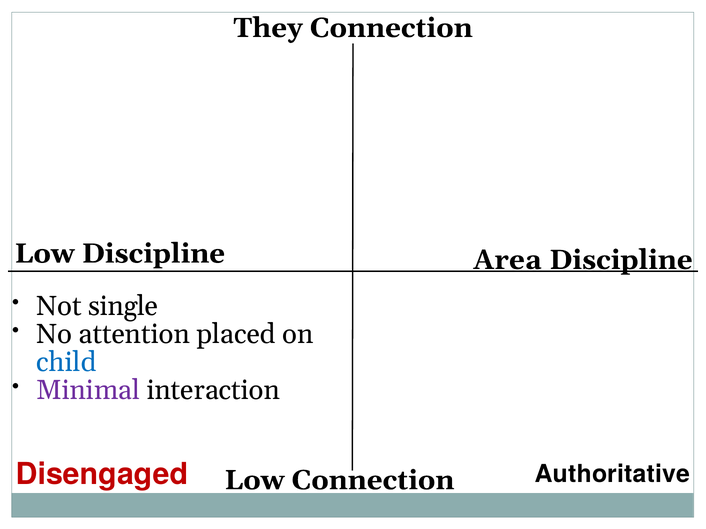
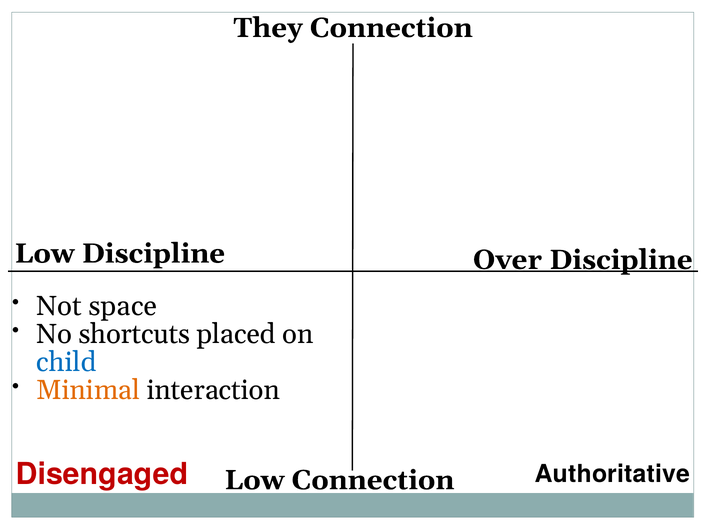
Area: Area -> Over
single: single -> space
attention: attention -> shortcuts
Minimal colour: purple -> orange
